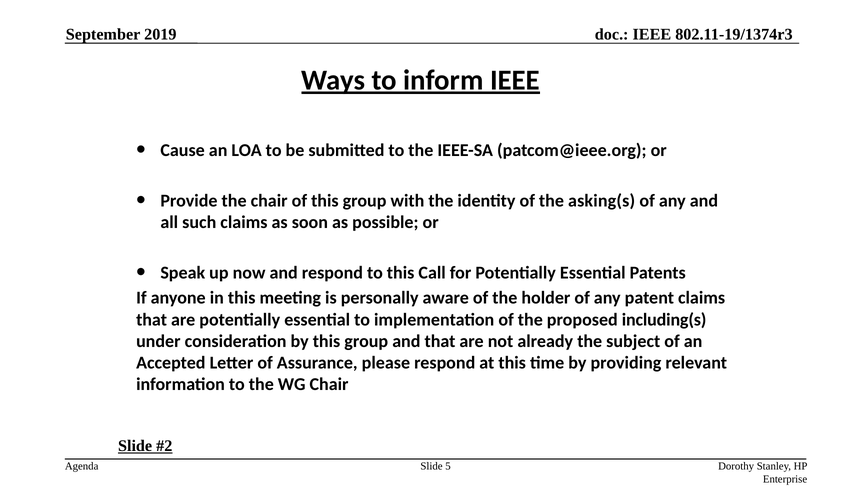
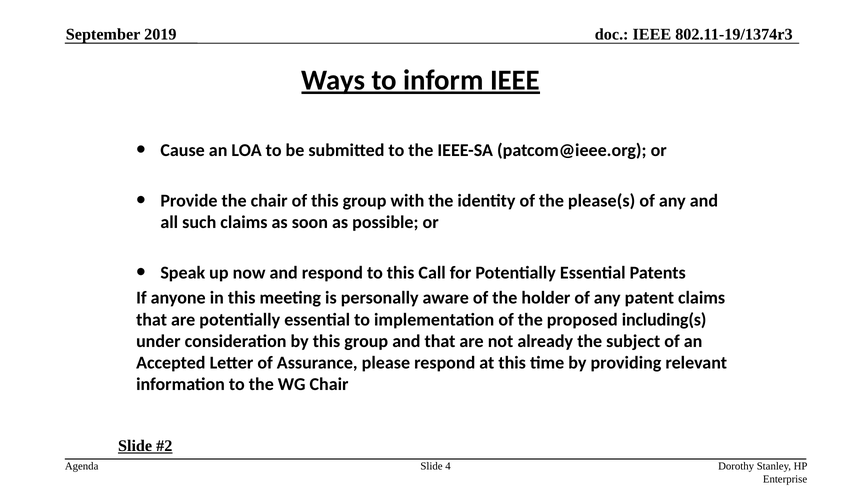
asking(s: asking(s -> please(s
5: 5 -> 4
